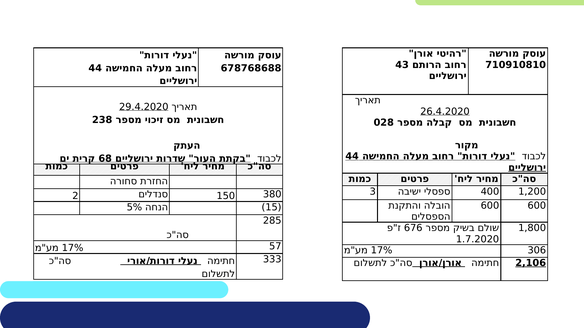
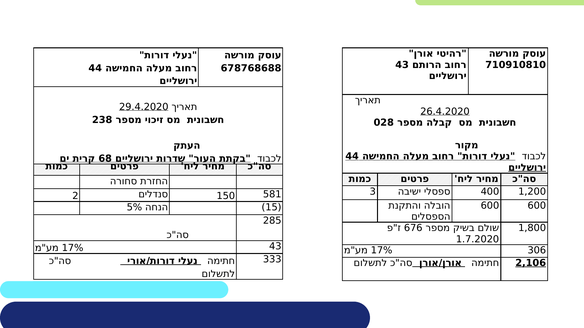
380: 380 -> 581
57 at (275, 247): 57 -> 43
